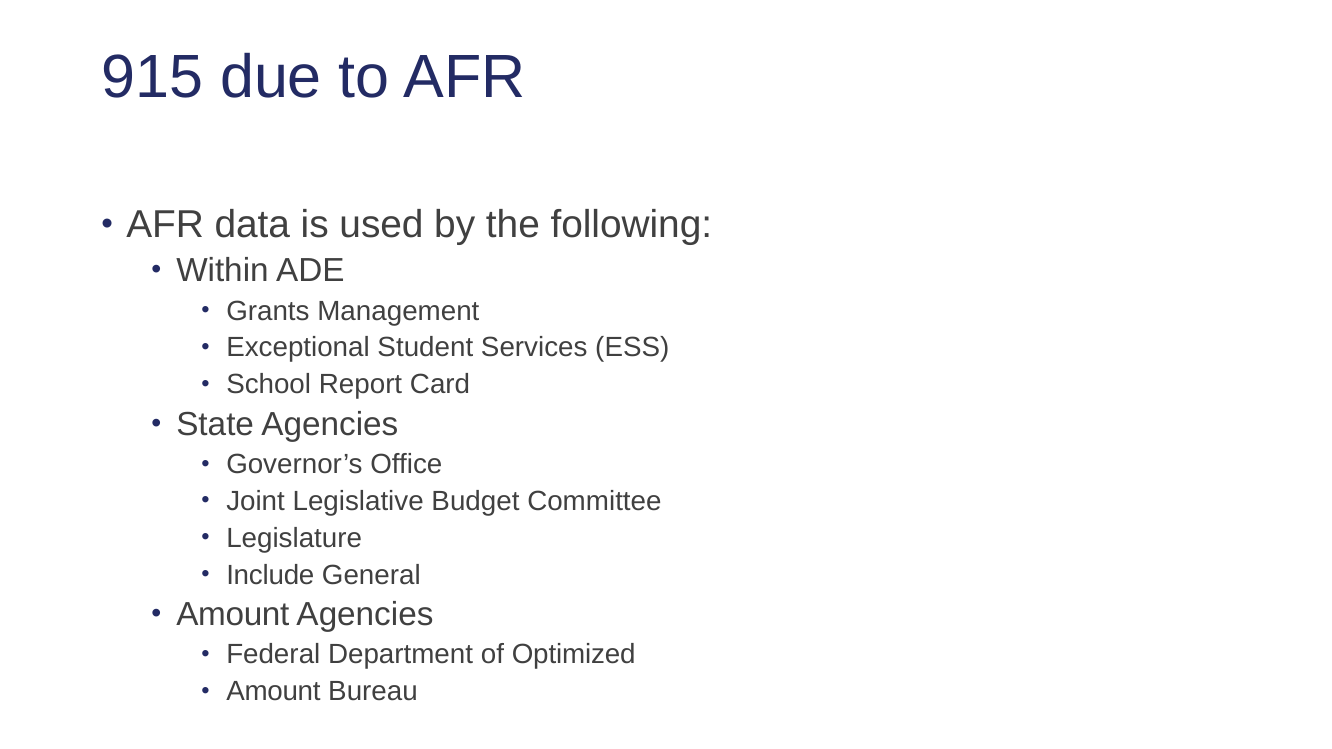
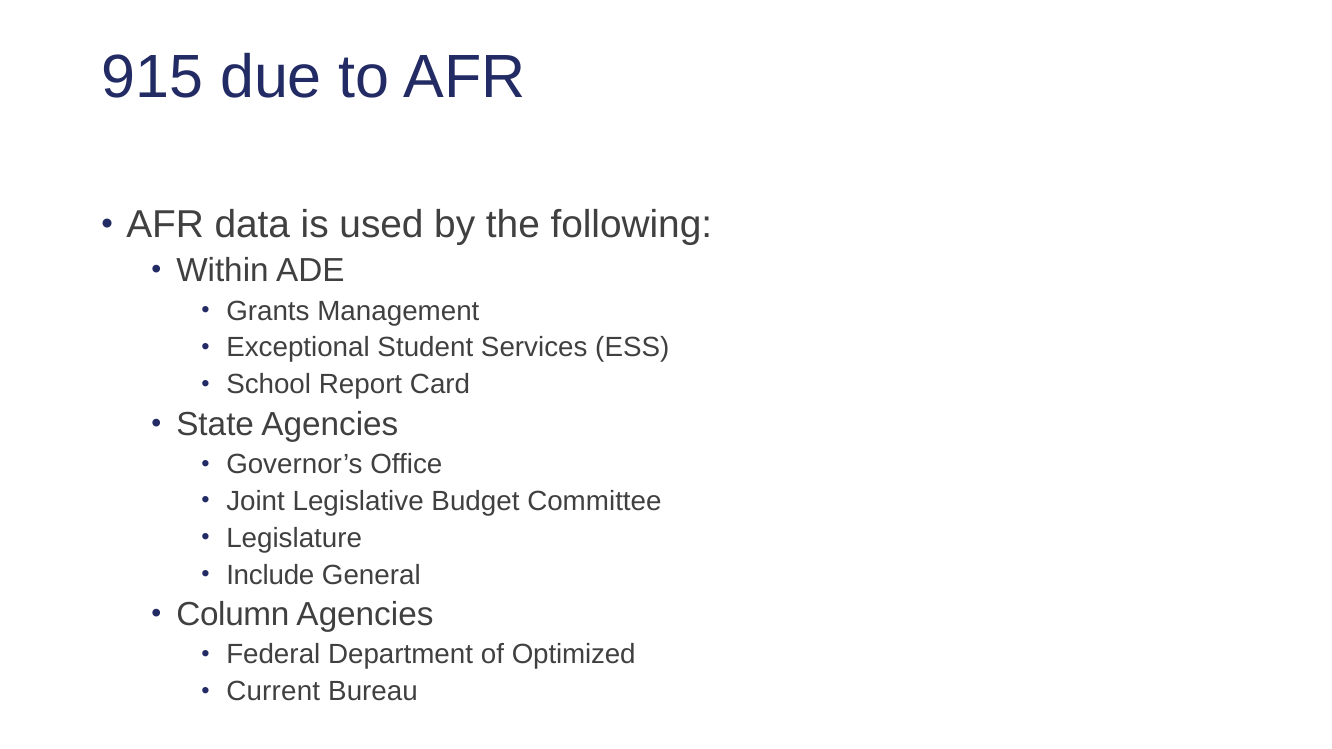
Amount at (233, 615): Amount -> Column
Amount at (273, 692): Amount -> Current
